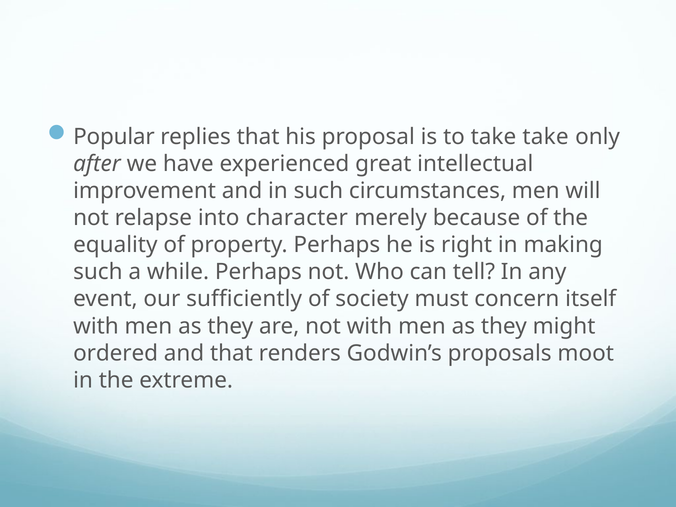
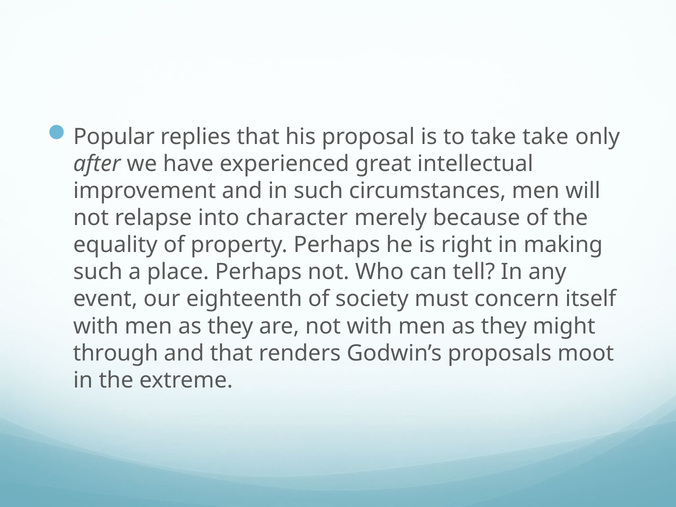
while: while -> place
sufficiently: sufficiently -> eighteenth
ordered: ordered -> through
